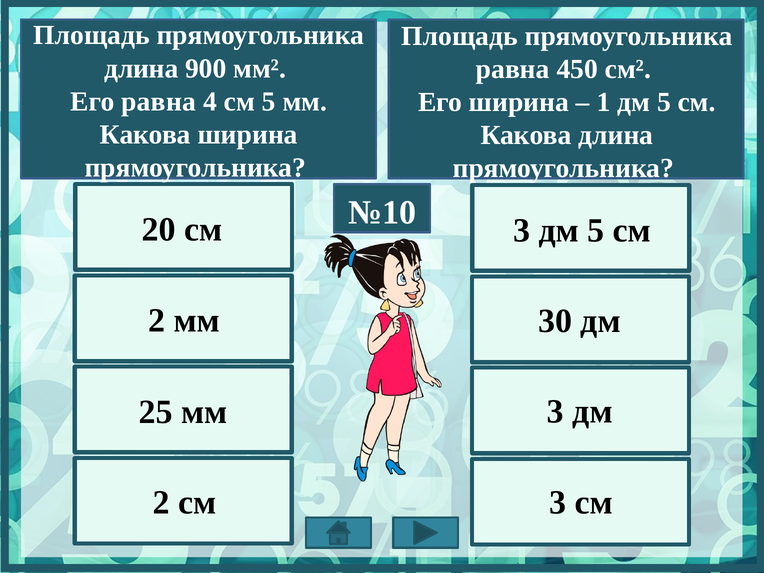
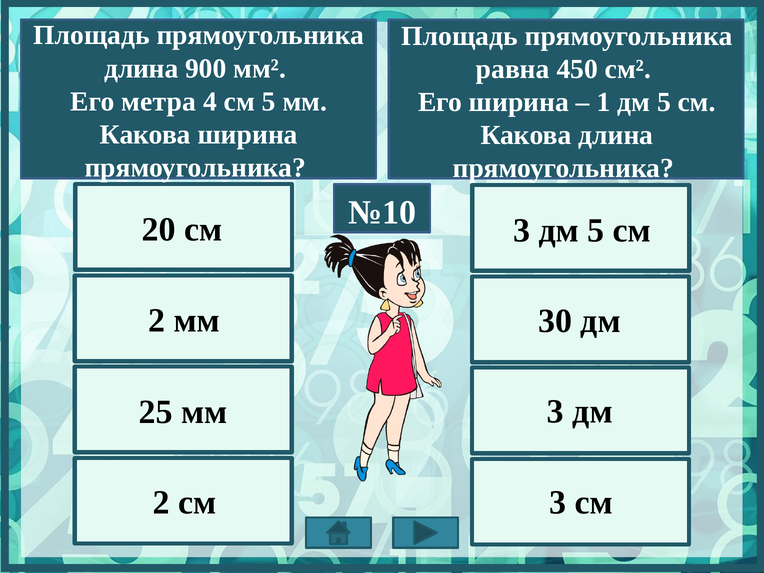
Его равна: равна -> метра
